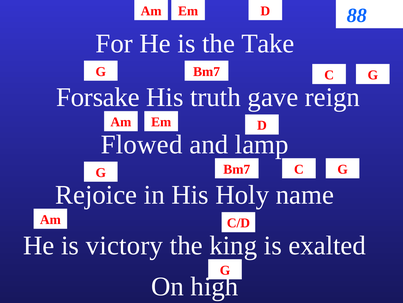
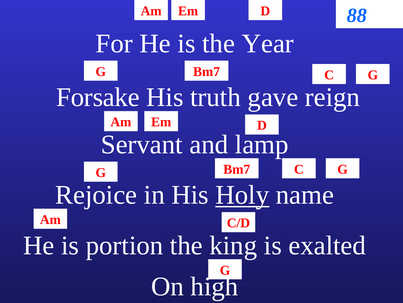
Take: Take -> Year
Flowed: Flowed -> Servant
Holy underline: none -> present
victory: victory -> portion
